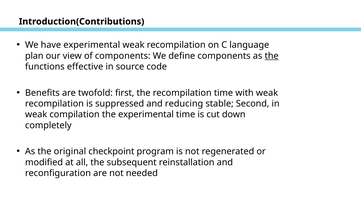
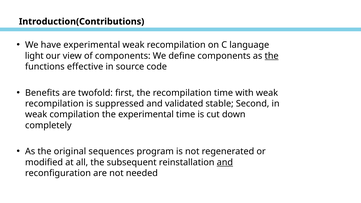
plan: plan -> light
reducing: reducing -> validated
checkpoint: checkpoint -> sequences
and at (225, 162) underline: none -> present
